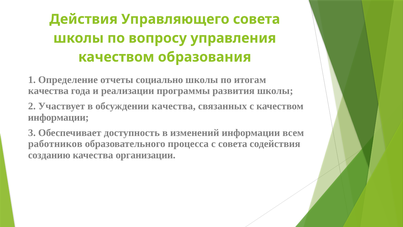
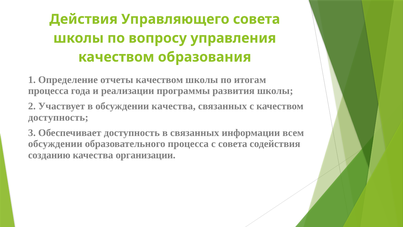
отчеты социально: социально -> качеством
качества at (48, 91): качества -> процесса
информации at (58, 117): информации -> доступность
в изменений: изменений -> связанных
работников at (55, 144): работников -> обсуждении
